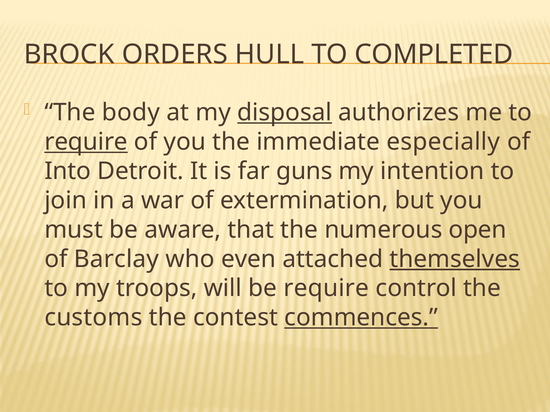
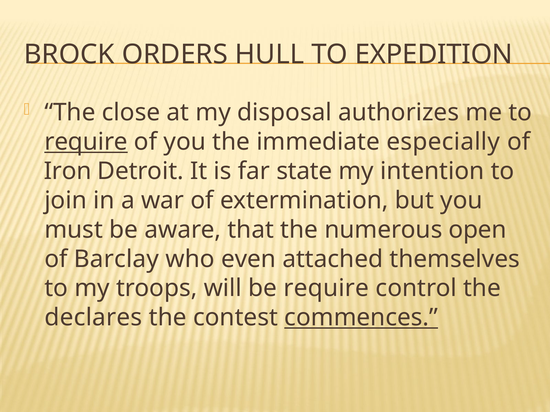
COMPLETED: COMPLETED -> EXPEDITION
body: body -> close
disposal underline: present -> none
Into: Into -> Iron
guns: guns -> state
themselves underline: present -> none
customs: customs -> declares
